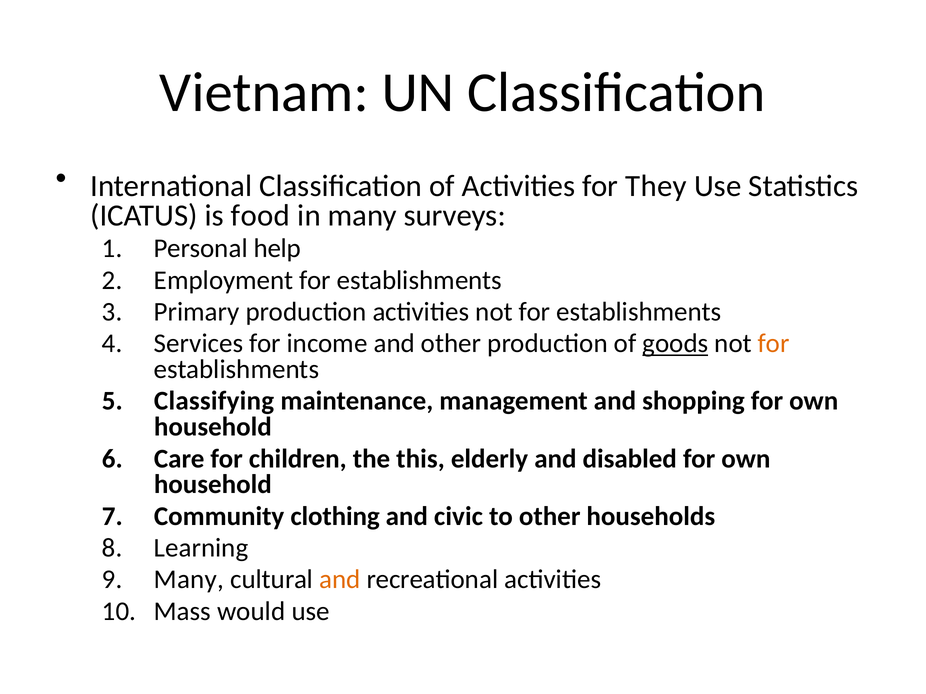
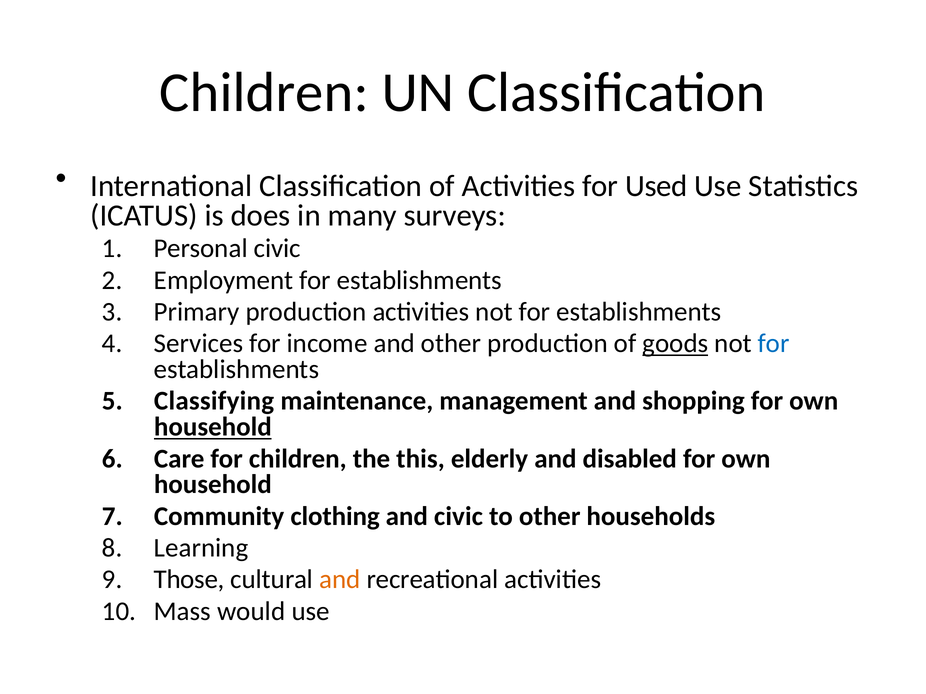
Vietnam at (264, 93): Vietnam -> Children
They: They -> Used
food: food -> does
Personal help: help -> civic
for at (774, 344) colour: orange -> blue
household at (213, 427) underline: none -> present
Many at (189, 580): Many -> Those
